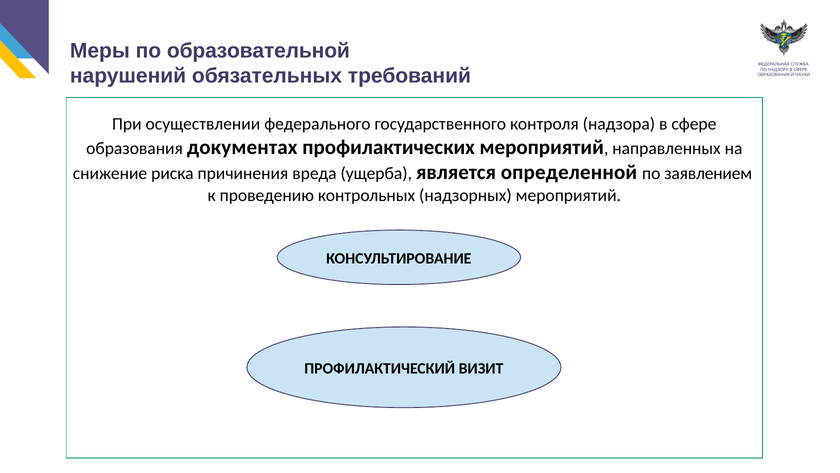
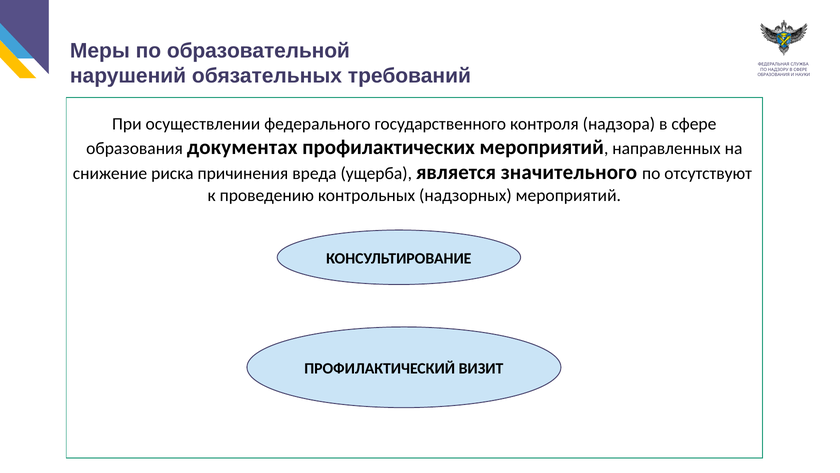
определенной: определенной -> значительного
заявлением: заявлением -> отсутствуют
